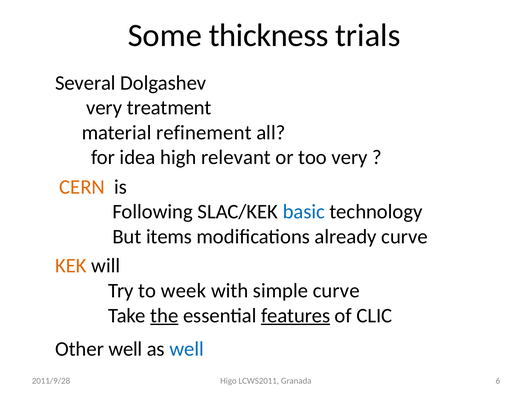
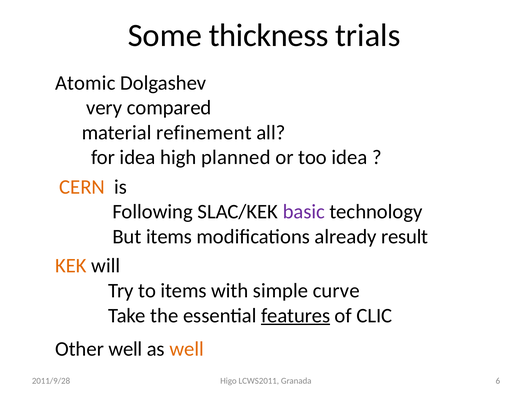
Several: Several -> Atomic
treatment: treatment -> compared
relevant: relevant -> planned
too very: very -> idea
basic colour: blue -> purple
already curve: curve -> result
to week: week -> items
the underline: present -> none
well at (187, 349) colour: blue -> orange
